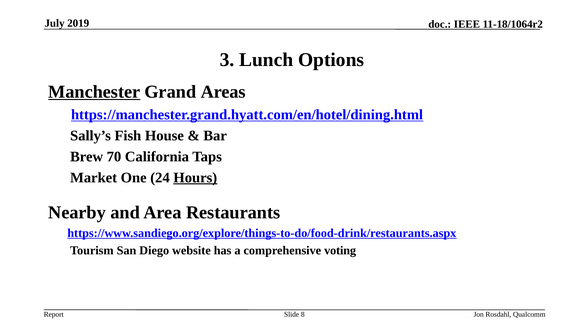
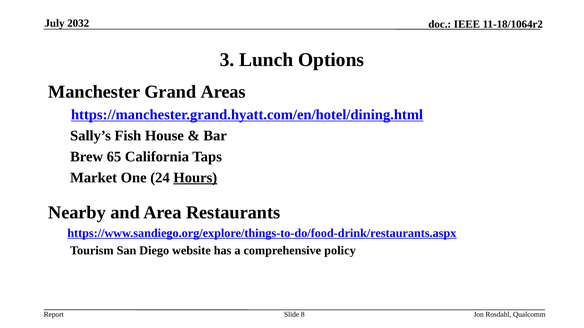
2019: 2019 -> 2032
Manchester underline: present -> none
70: 70 -> 65
voting: voting -> policy
